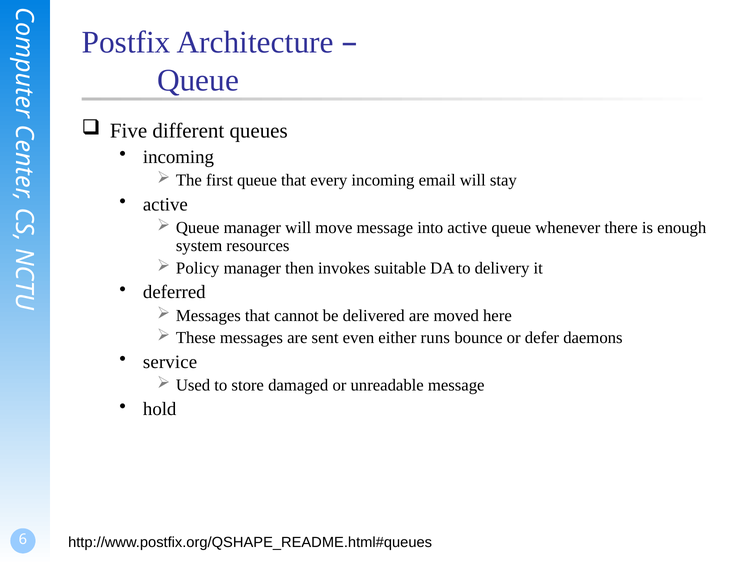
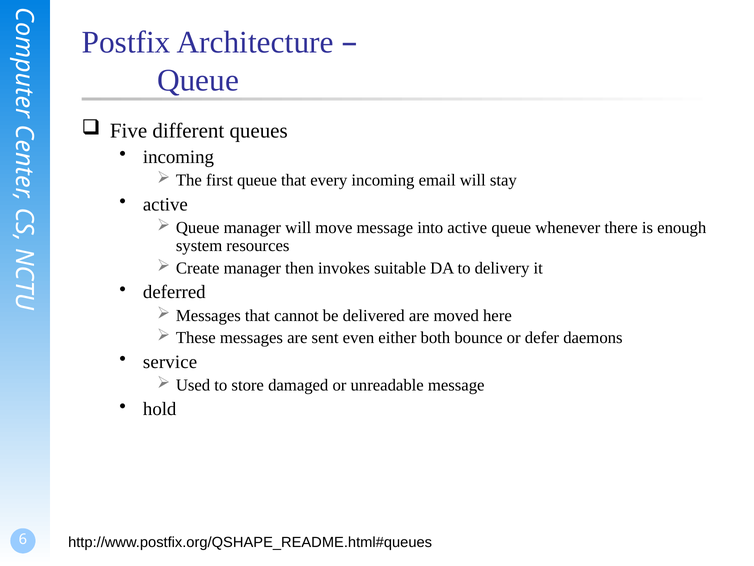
Policy: Policy -> Create
runs: runs -> both
